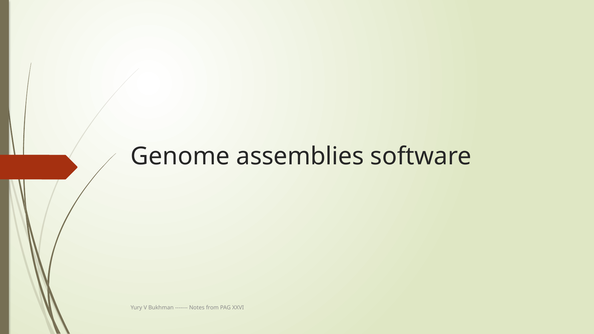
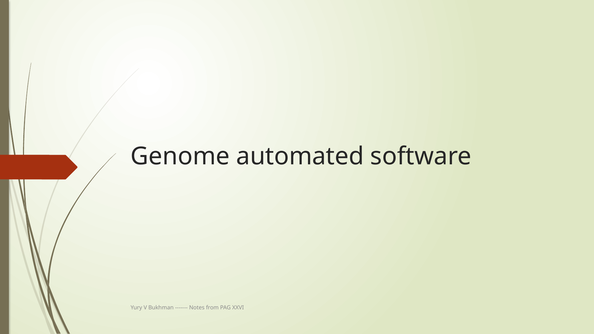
assemblies: assemblies -> automated
